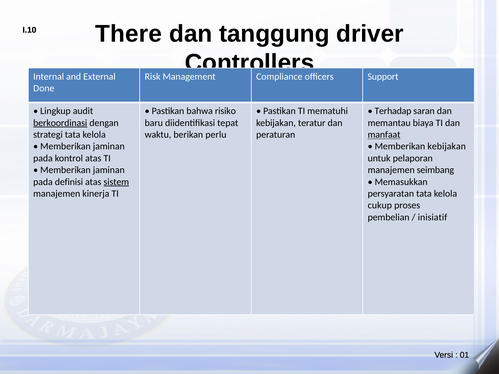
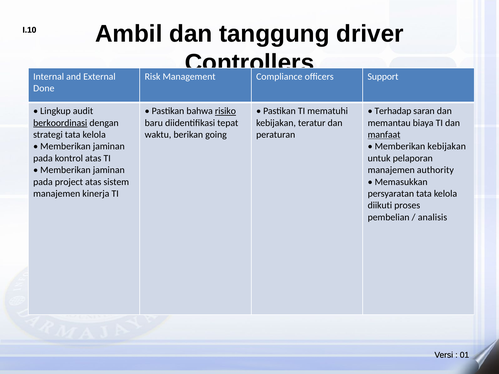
There: There -> Ambil
risiko underline: none -> present
perlu: perlu -> going
seimbang: seimbang -> authority
definisi: definisi -> project
sistem underline: present -> none
cukup: cukup -> diikuti
inisiatif: inisiatif -> analisis
